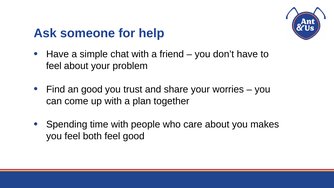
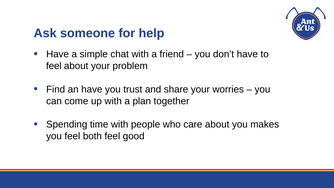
an good: good -> have
